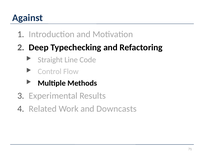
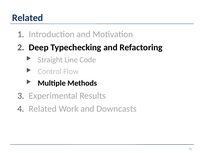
Against at (28, 18): Against -> Related
